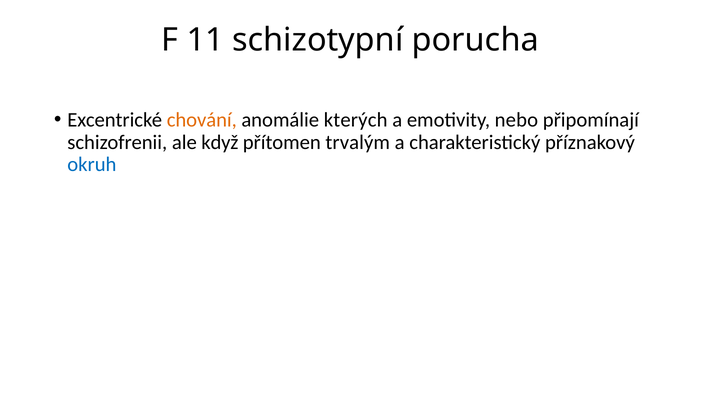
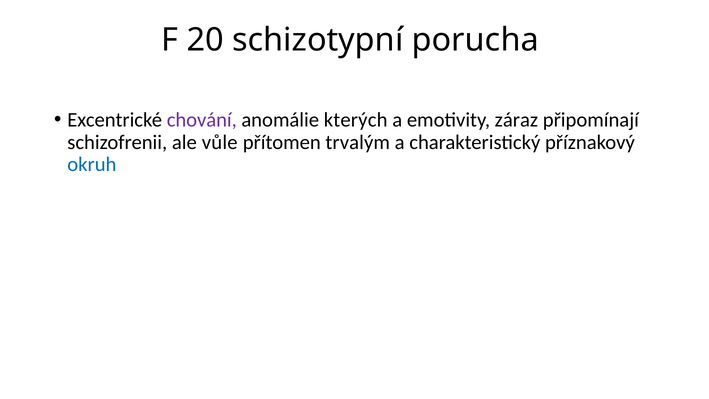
11: 11 -> 20
chování colour: orange -> purple
nebo: nebo -> záraz
když: když -> vůle
